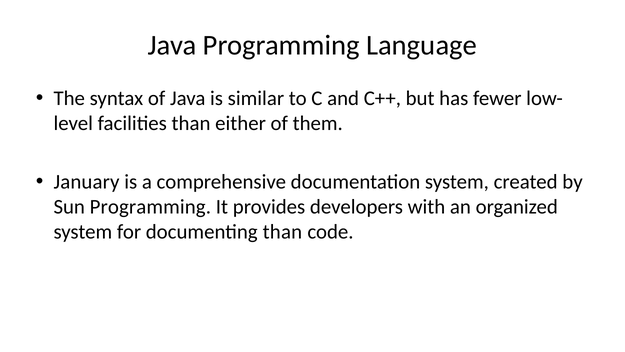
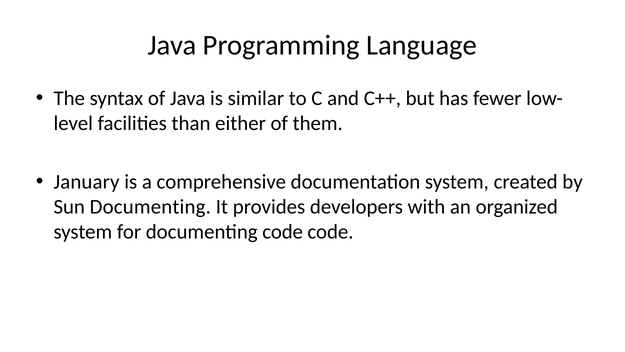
Sun Programming: Programming -> Documenting
documenting than: than -> code
